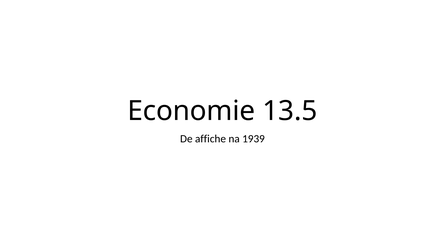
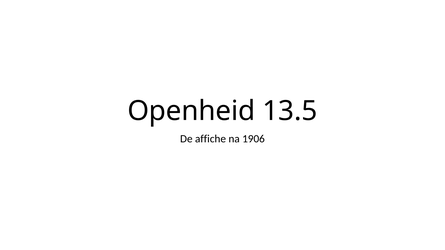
Economie: Economie -> Openheid
1939: 1939 -> 1906
